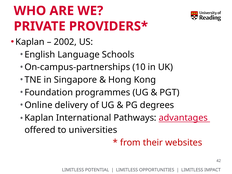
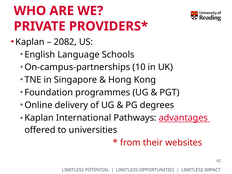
2002: 2002 -> 2082
